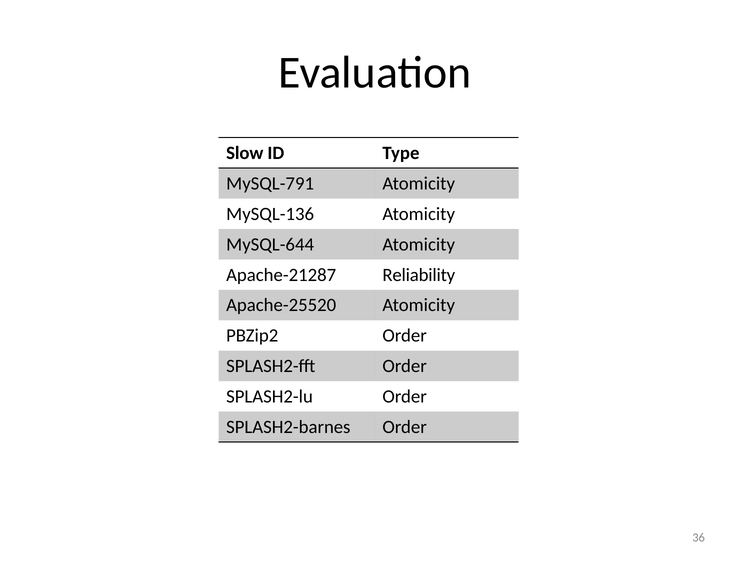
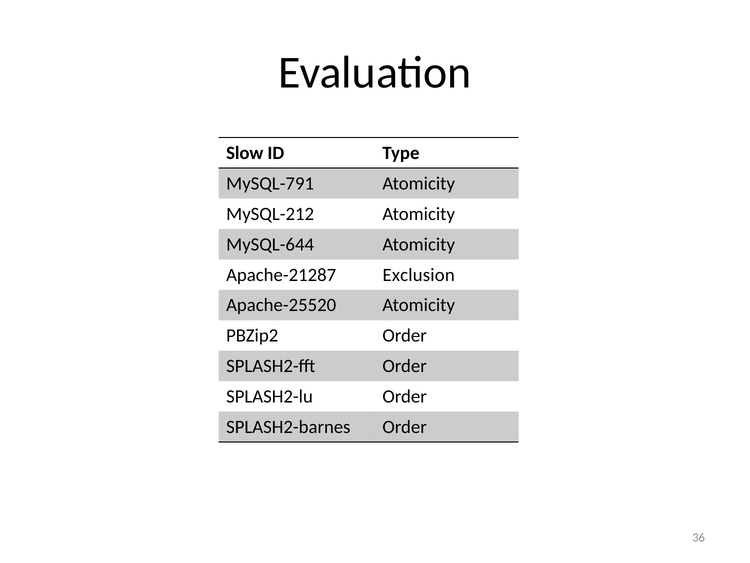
MySQL-136: MySQL-136 -> MySQL-212
Reliability: Reliability -> Exclusion
